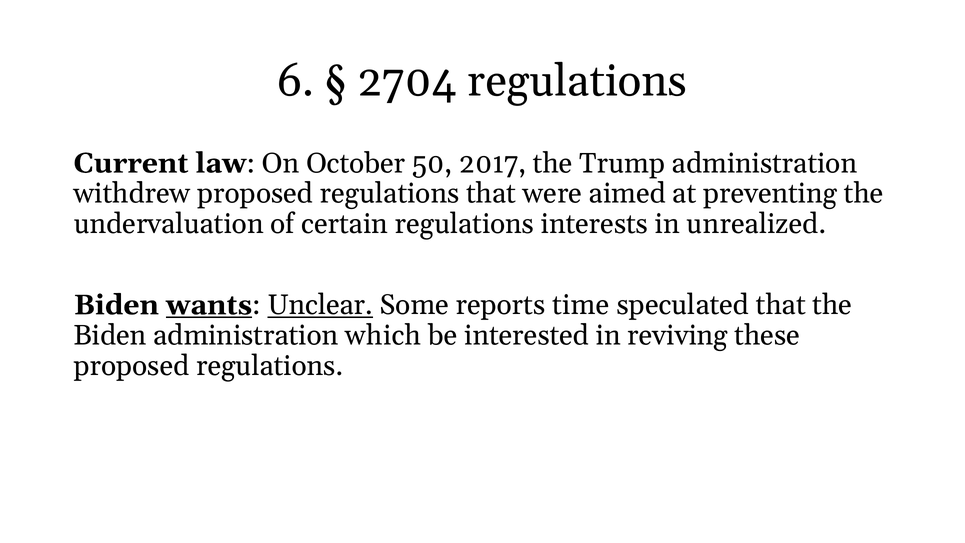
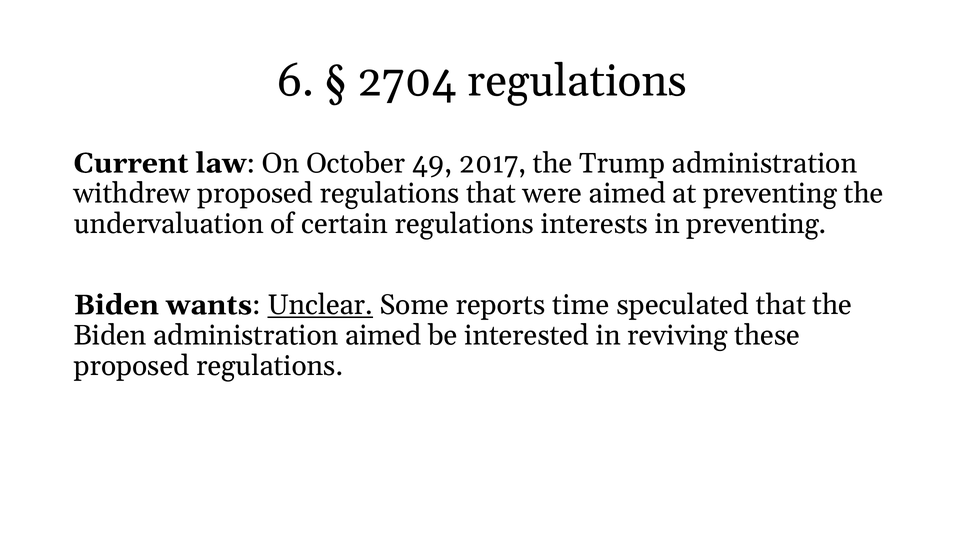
50: 50 -> 49
in unrealized: unrealized -> preventing
wants underline: present -> none
administration which: which -> aimed
